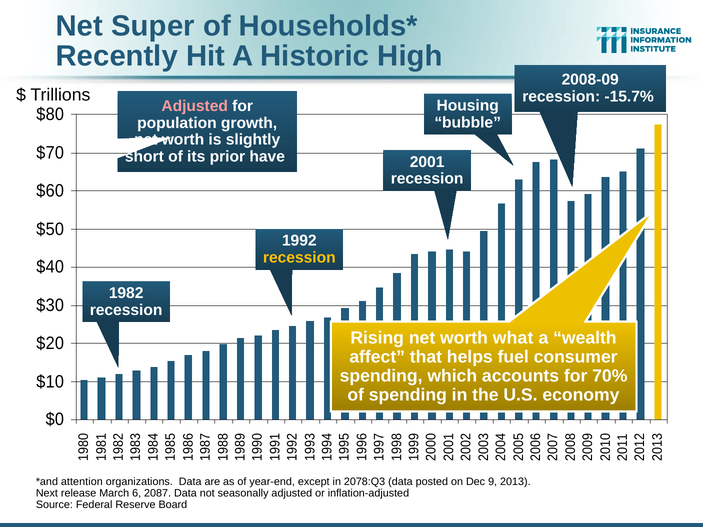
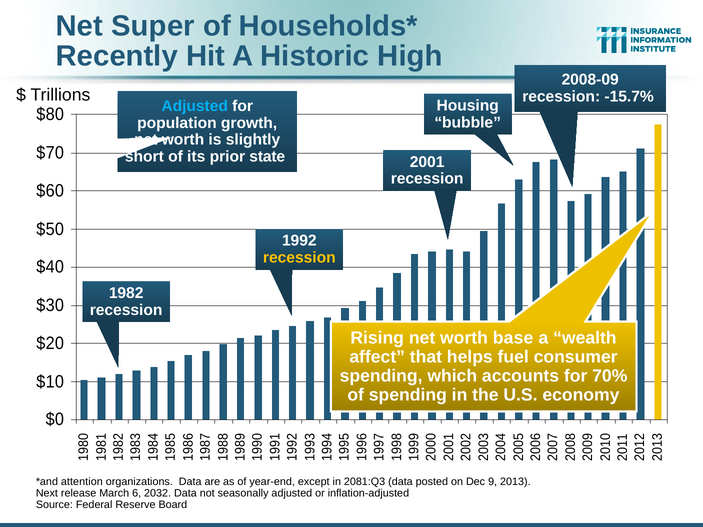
Adjusted at (195, 106) colour: pink -> light blue
have: have -> state
what: what -> base
2078:Q3: 2078:Q3 -> 2081:Q3
2087: 2087 -> 2032
